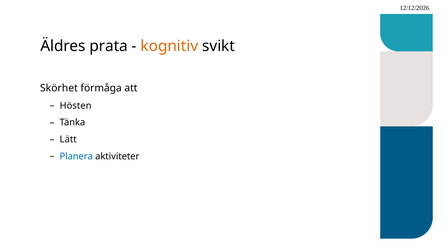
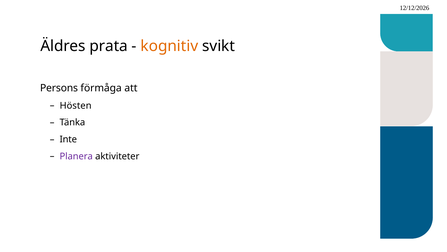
Skörhet: Skörhet -> Persons
Lätt: Lätt -> Inte
Planera colour: blue -> purple
